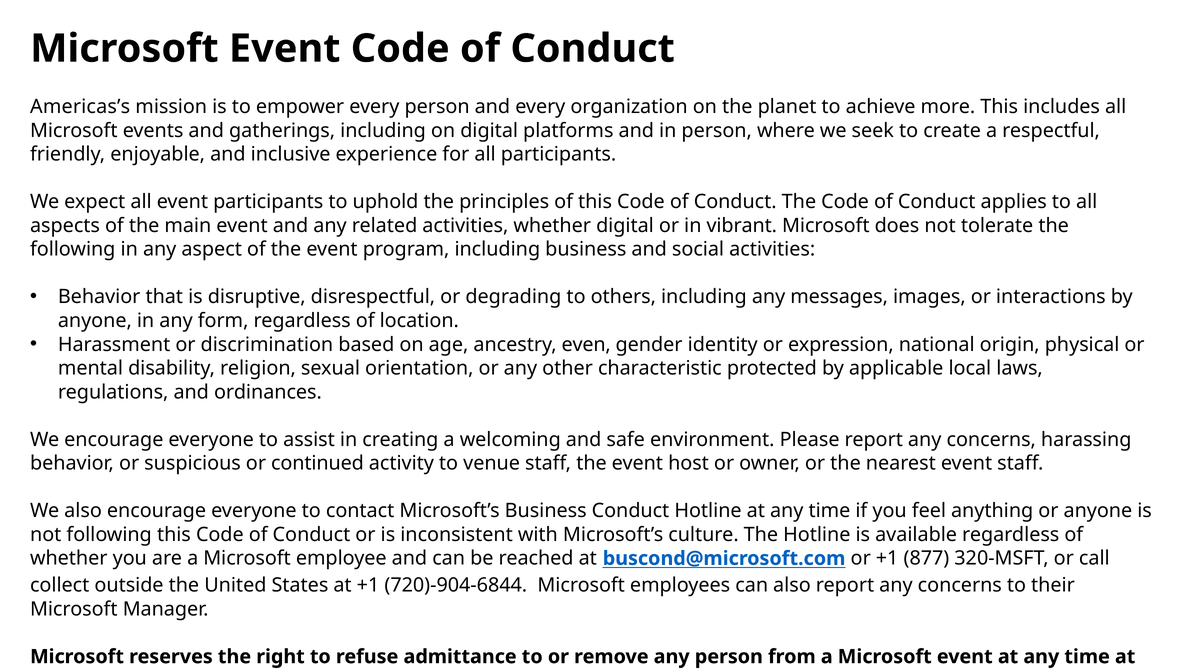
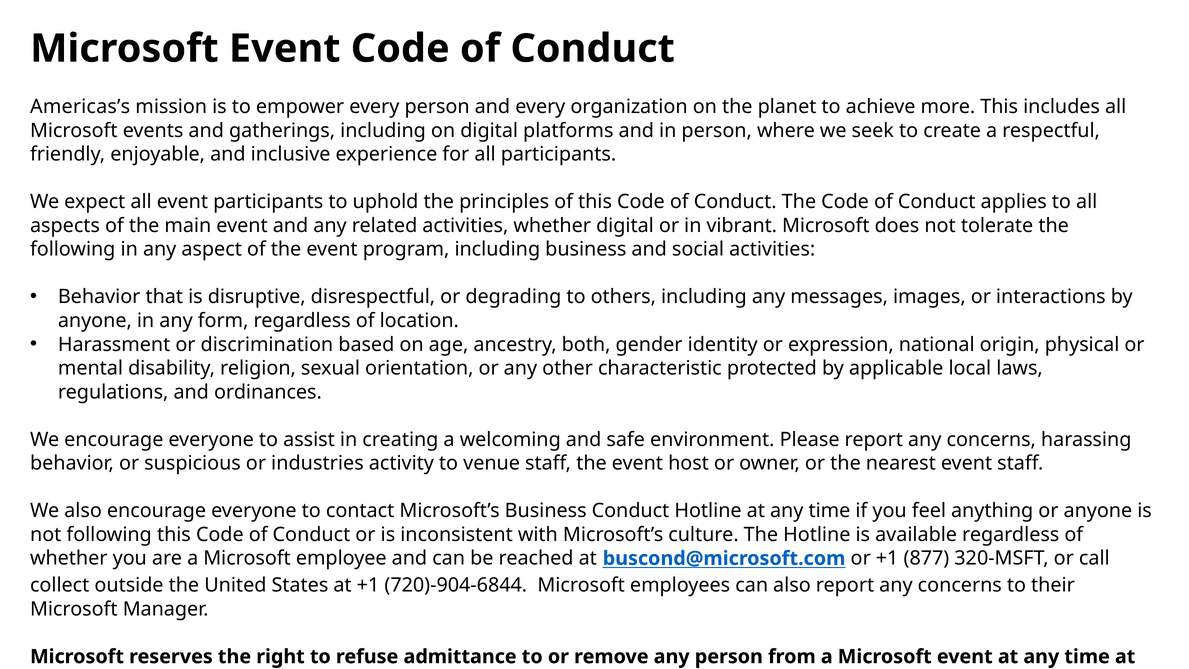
even: even -> both
continued: continued -> industries
